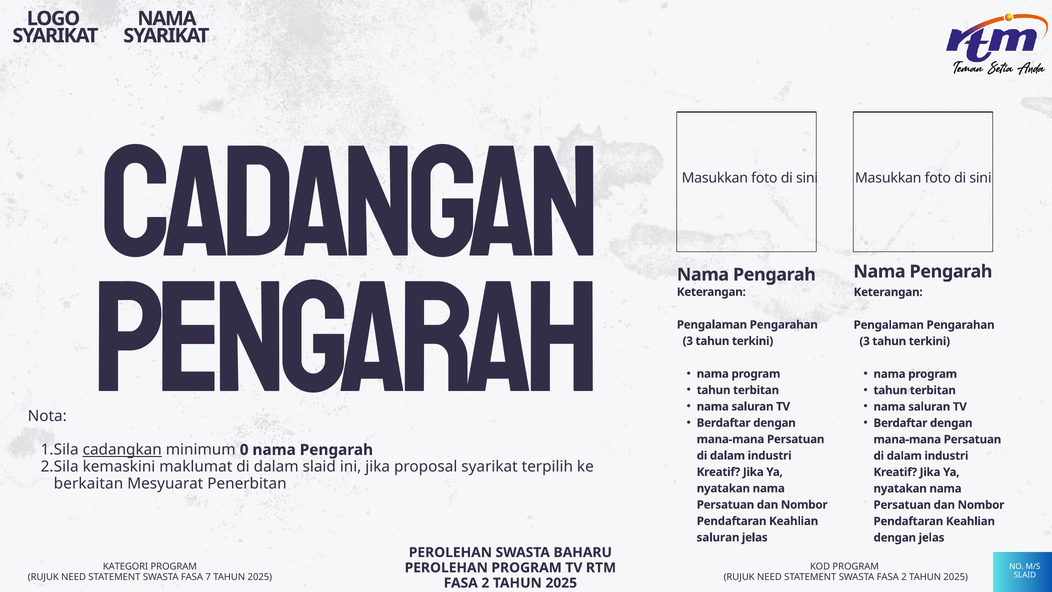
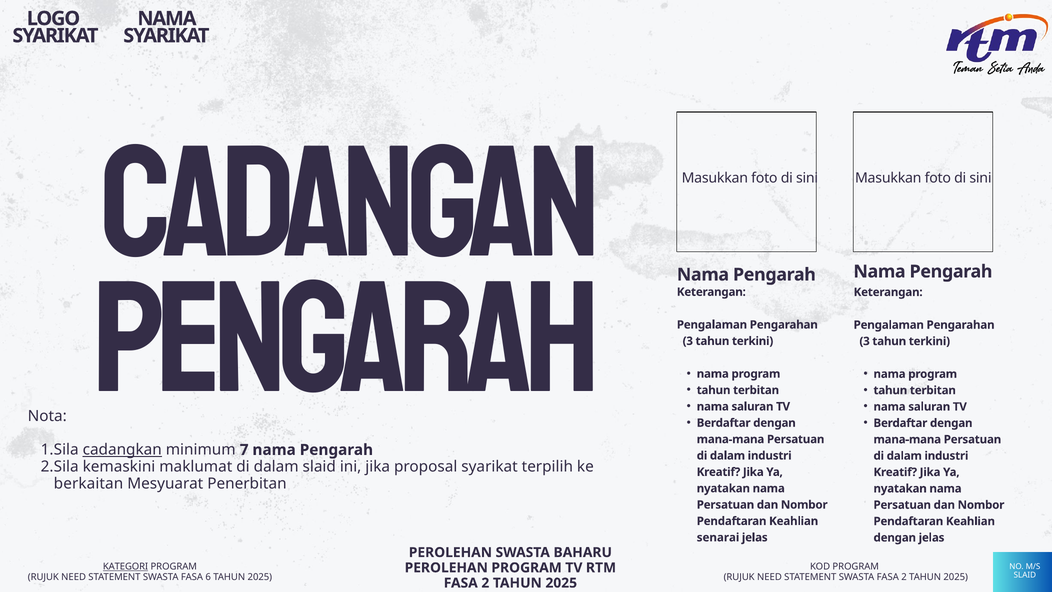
0: 0 -> 7
saluran at (718, 537): saluran -> senarai
KATEGORI underline: none -> present
7: 7 -> 6
